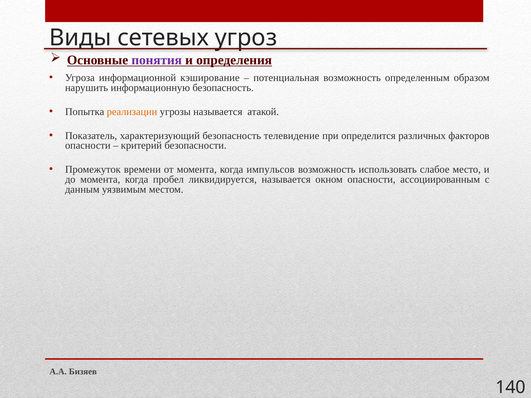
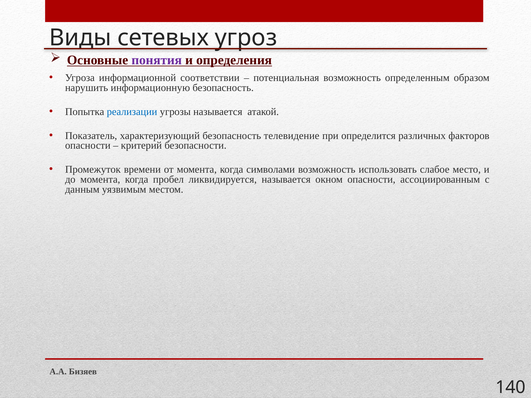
кэширование: кэширование -> соответствии
реализации colour: orange -> blue
импульсов: импульсов -> символами
